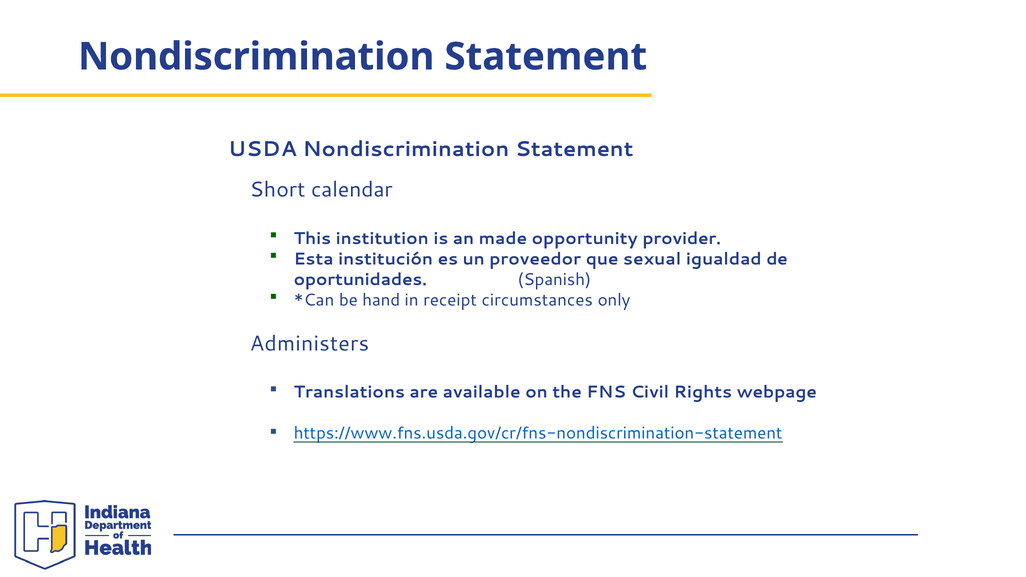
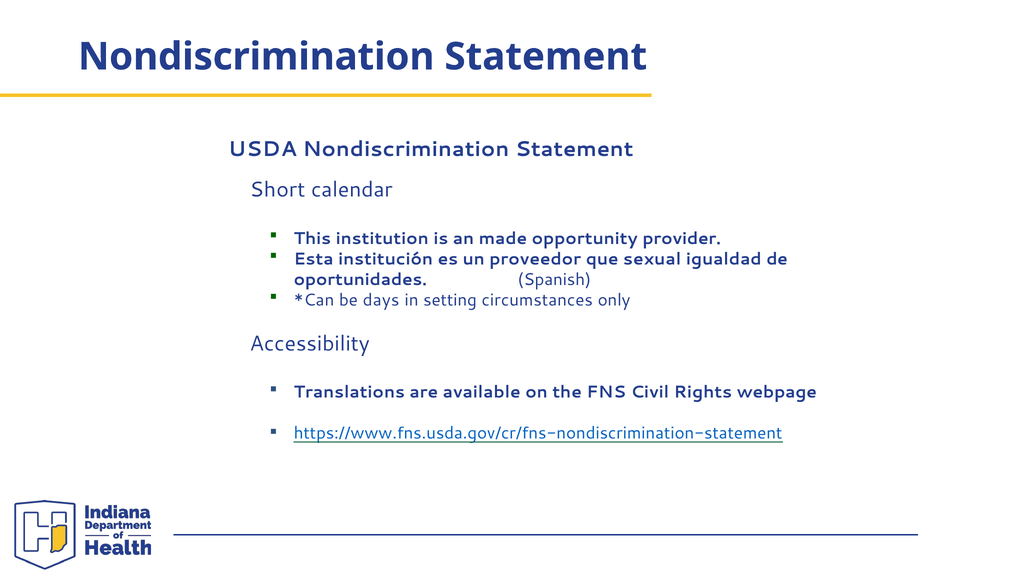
hand: hand -> days
receipt: receipt -> setting
Administers: Administers -> Accessibility
